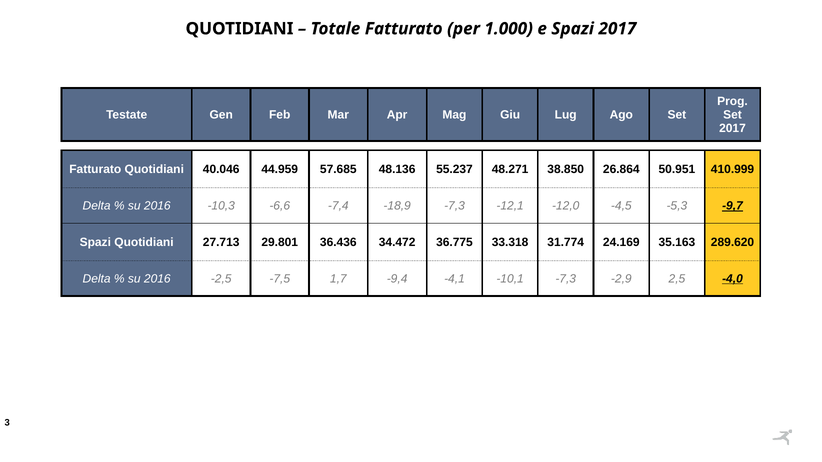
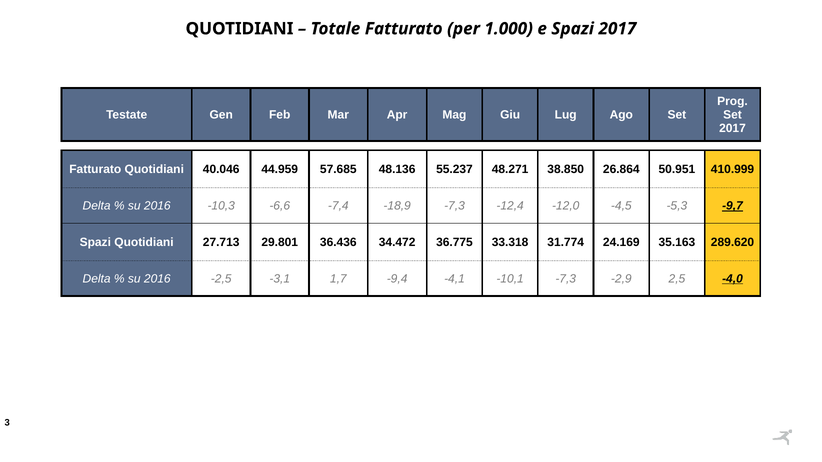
-12,1: -12,1 -> -12,4
-7,5: -7,5 -> -3,1
